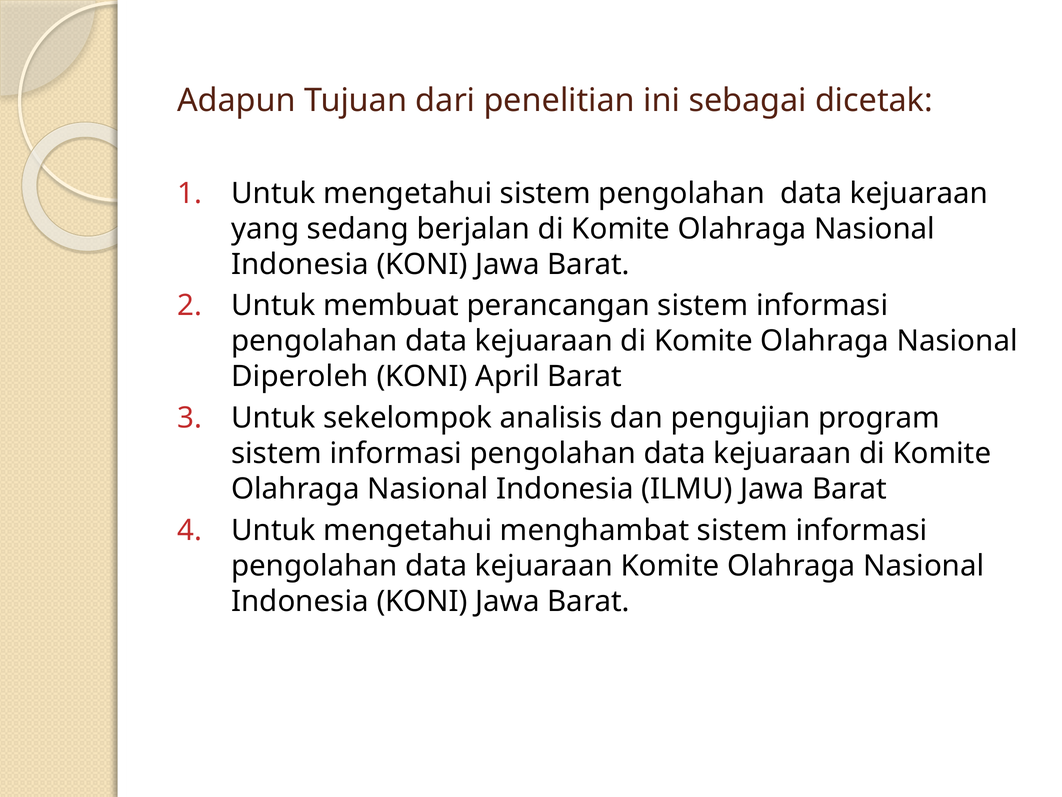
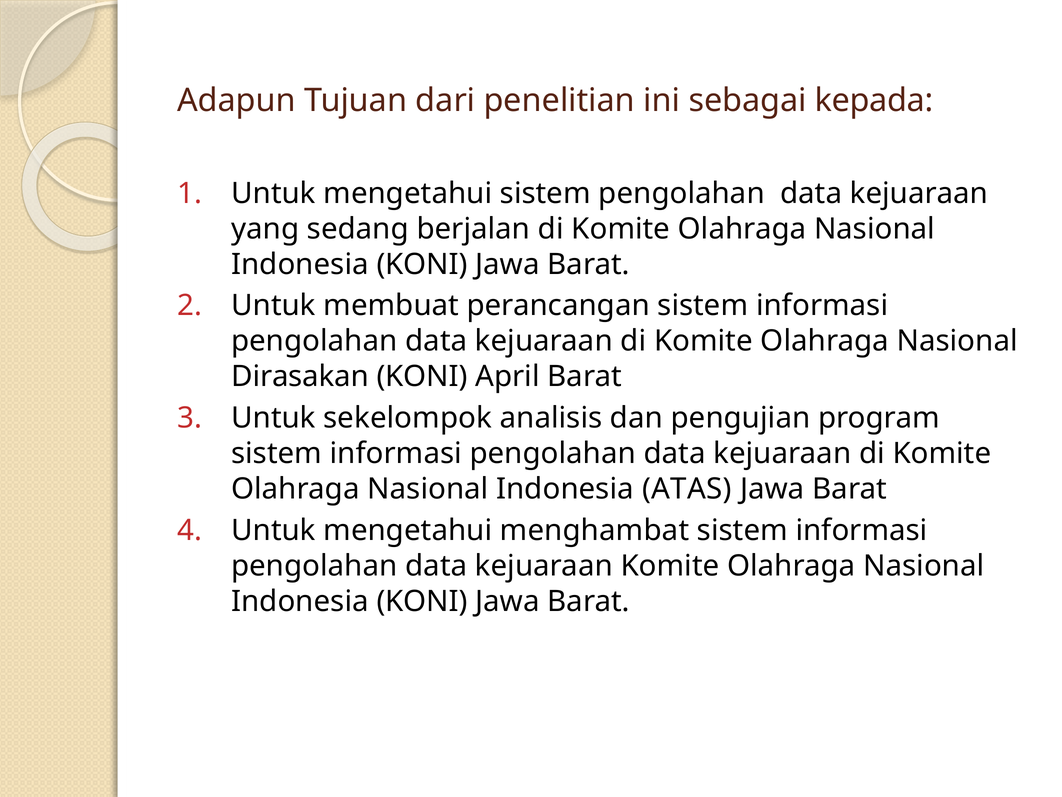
dicetak: dicetak -> kepada
Diperoleh: Diperoleh -> Dirasakan
ILMU: ILMU -> ATAS
